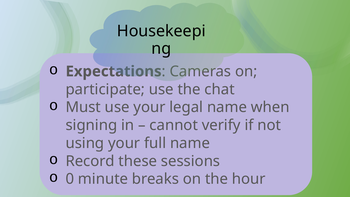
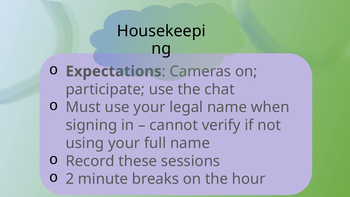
0: 0 -> 2
